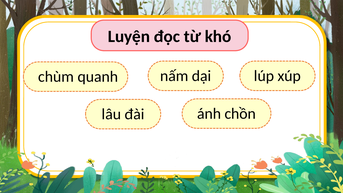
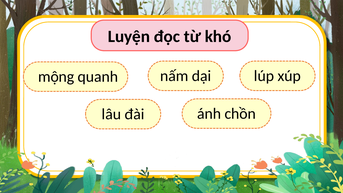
chùm: chùm -> mộng
